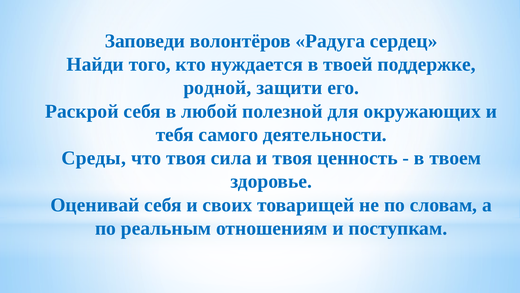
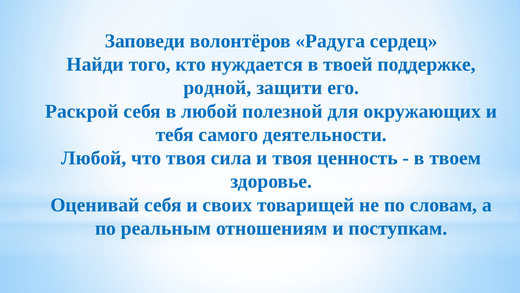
Среды at (94, 158): Среды -> Любой
